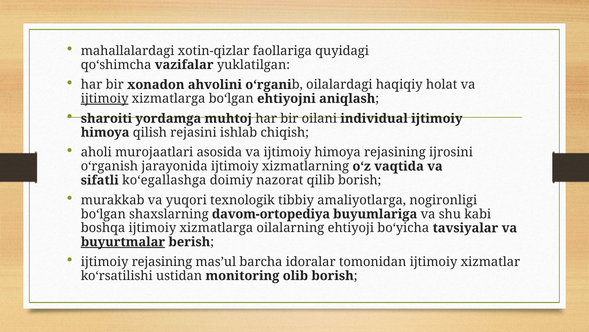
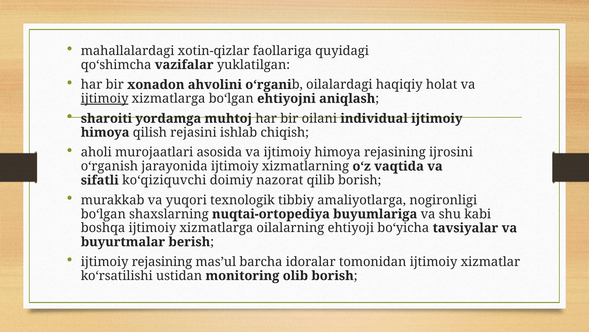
ko‘egallashga: ko‘egallashga -> ko‘qiziquvchi
davom-ortopediya: davom-ortopediya -> nuqtai-ortopediya
buyurtmalar underline: present -> none
